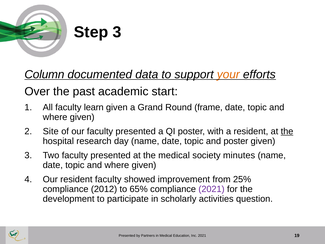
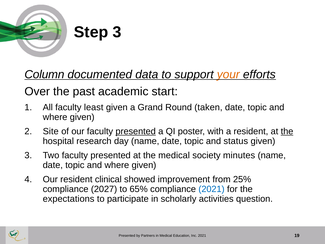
learn: learn -> least
frame: frame -> taken
presented at (136, 131) underline: none -> present
and poster: poster -> status
resident faculty: faculty -> clinical
2012: 2012 -> 2027
2021 at (211, 189) colour: purple -> blue
development: development -> expectations
